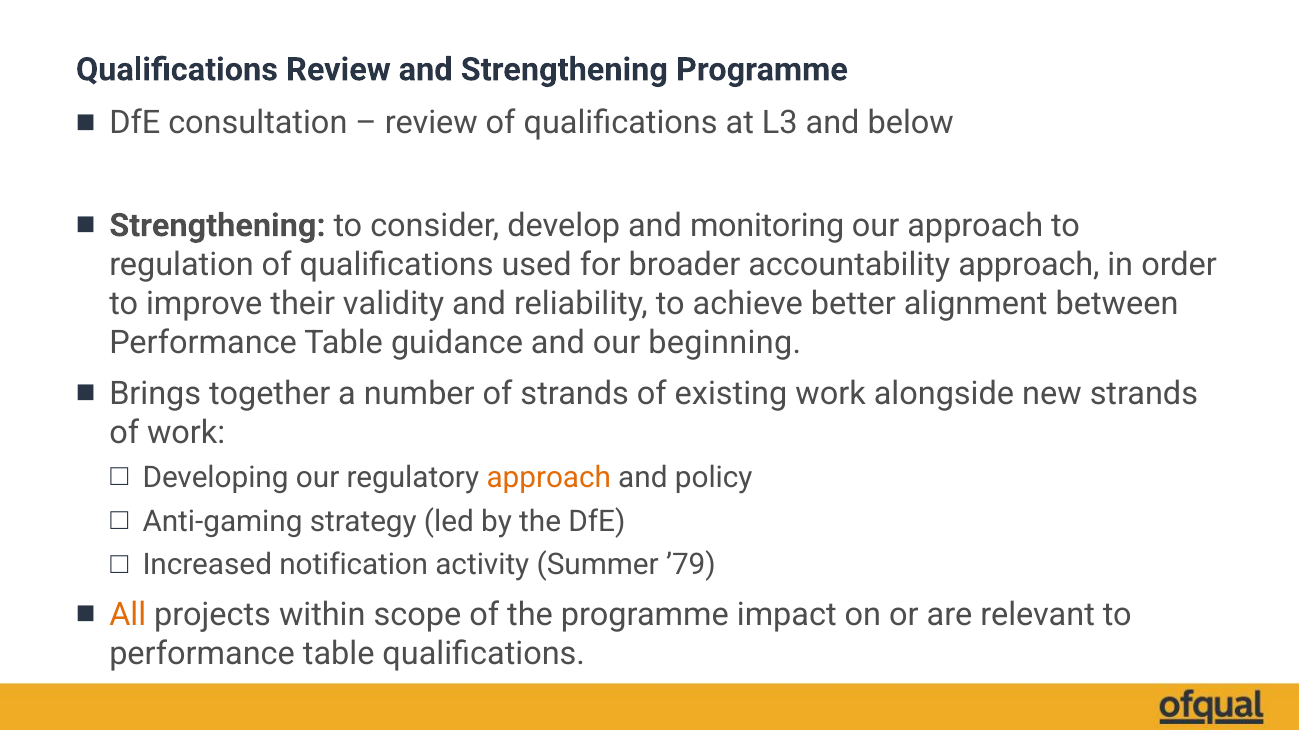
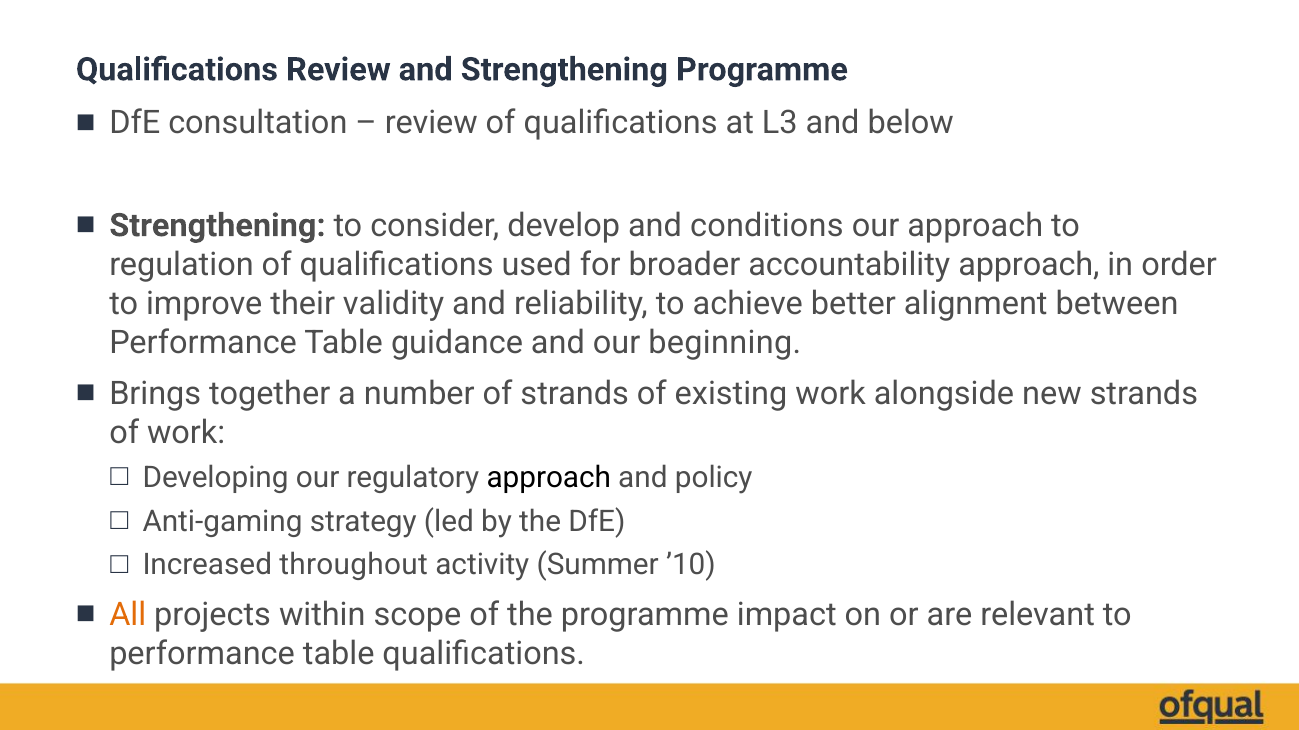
monitoring: monitoring -> conditions
approach at (549, 478) colour: orange -> black
notification: notification -> throughout
’79: ’79 -> ’10
